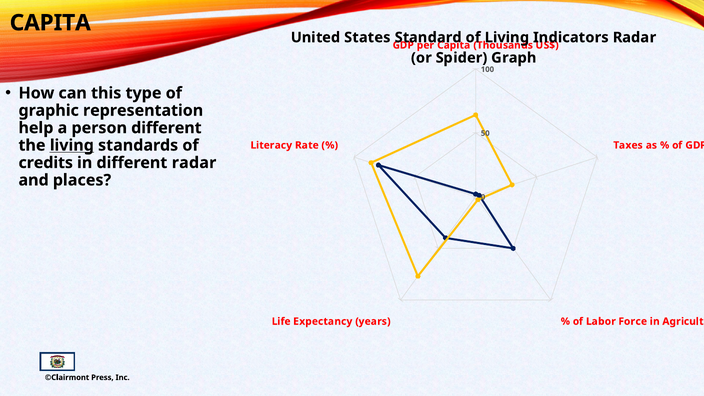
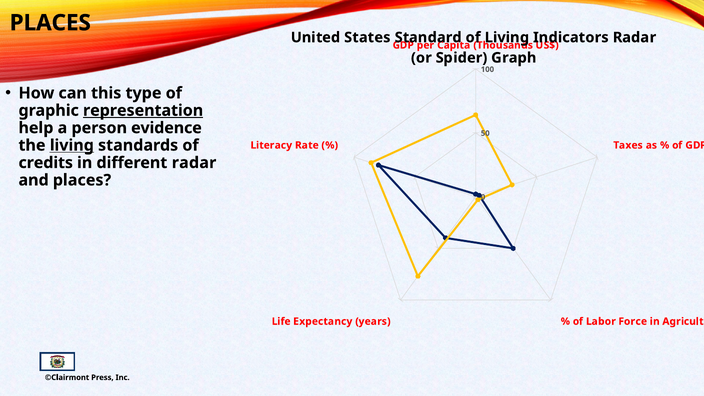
CAPITA at (50, 23): CAPITA -> PLACES
representation underline: none -> present
person different: different -> evidence
